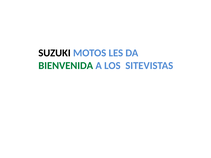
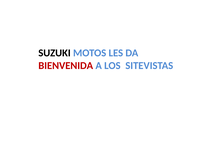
BIENVENIDA colour: green -> red
